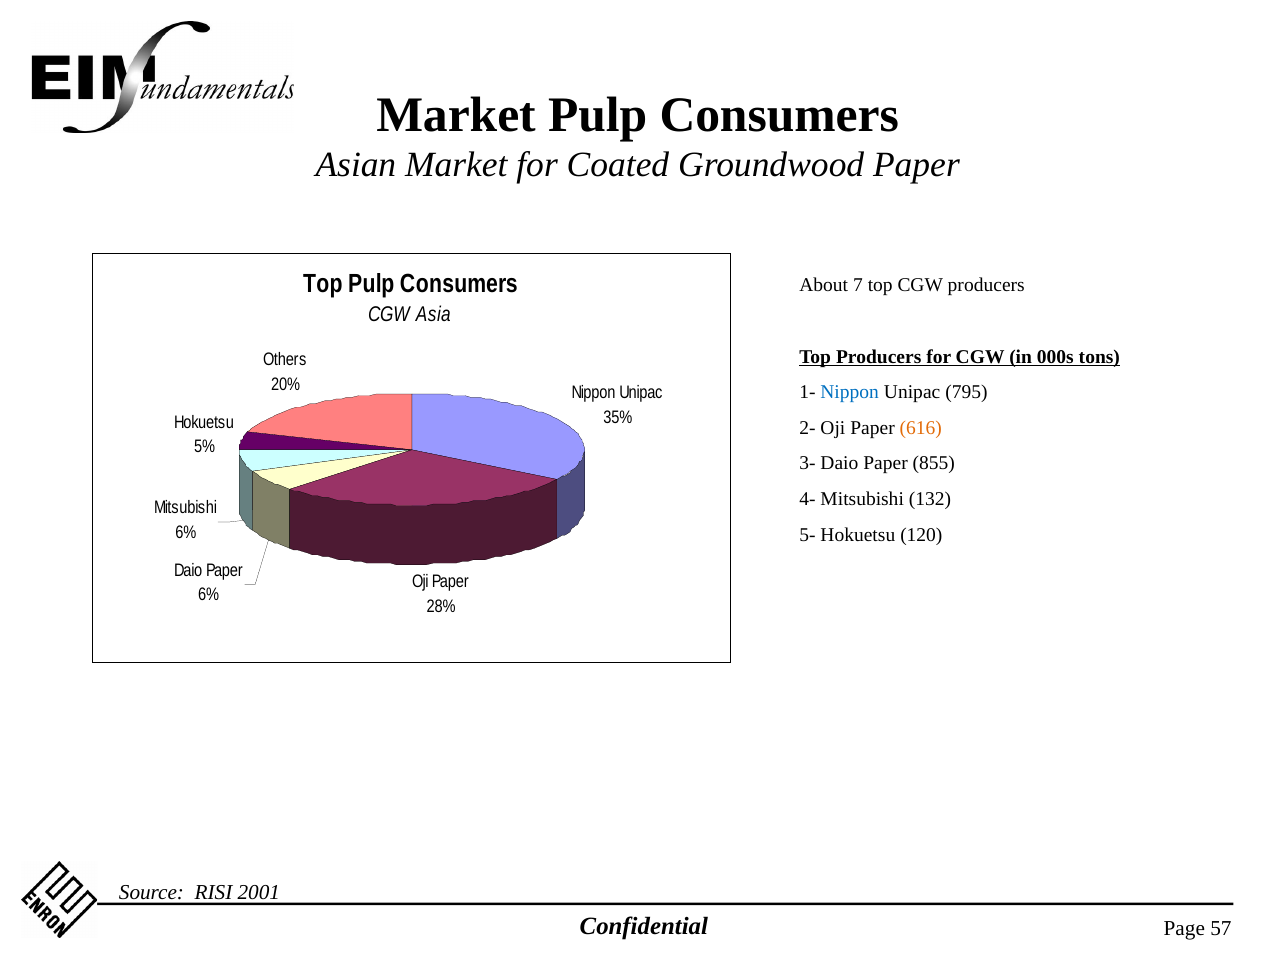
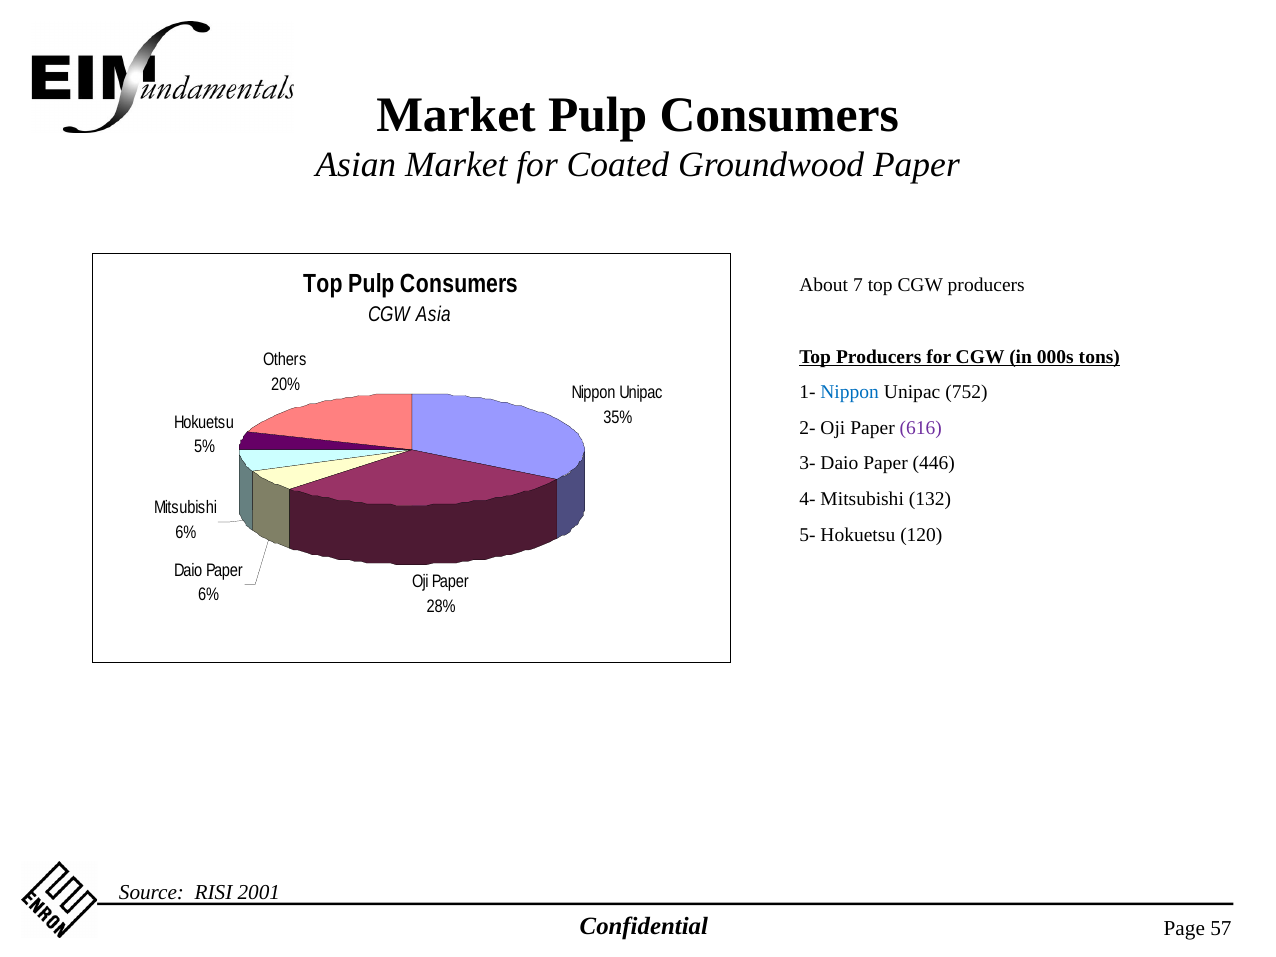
795: 795 -> 752
616 colour: orange -> purple
855: 855 -> 446
